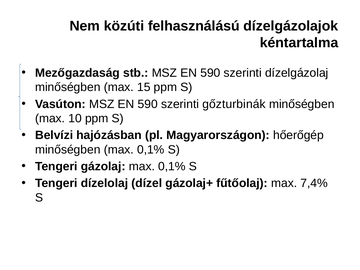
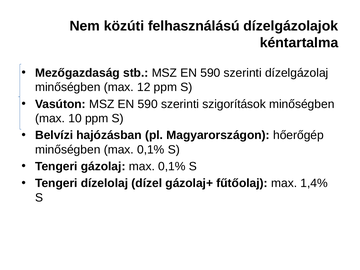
15: 15 -> 12
gőzturbinák: gőzturbinák -> szigorítások
7,4%: 7,4% -> 1,4%
